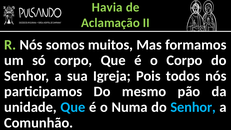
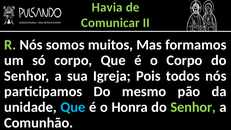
Aclamação: Aclamação -> Comunicar
Numa: Numa -> Honra
Senhor at (193, 107) colour: light blue -> light green
